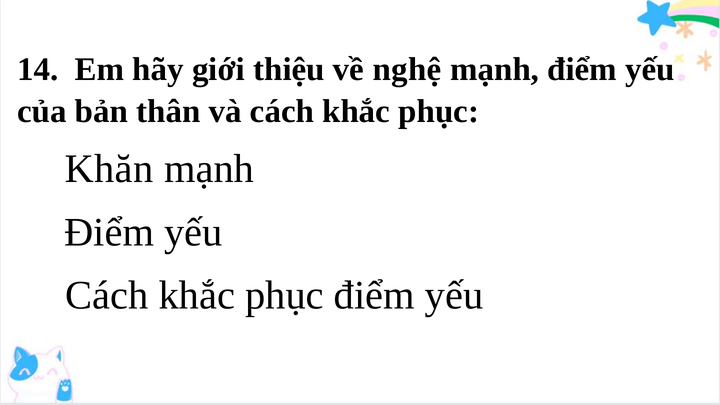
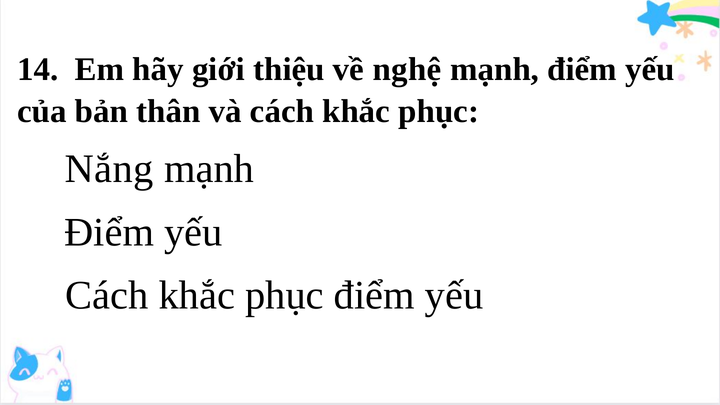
Khăn: Khăn -> Nắng
